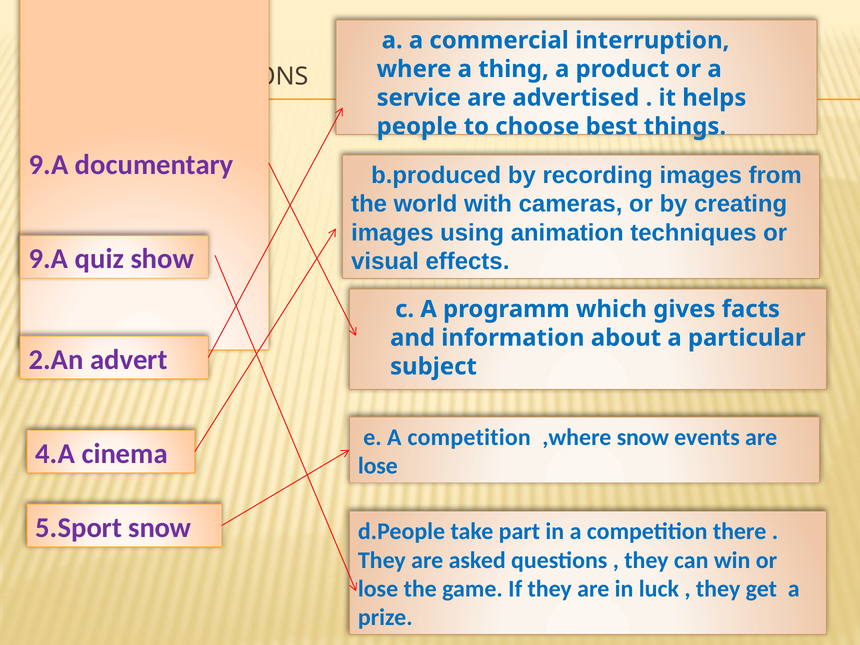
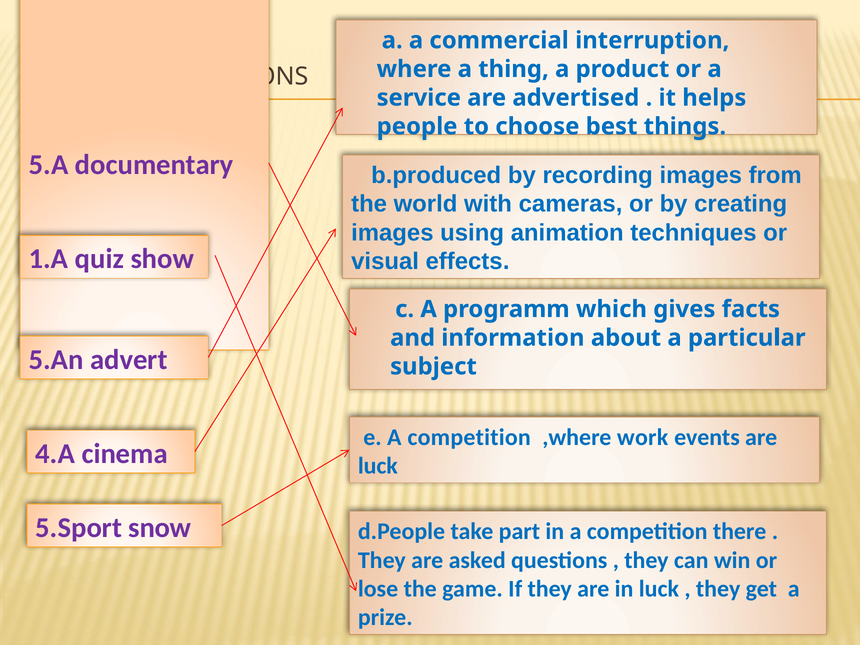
9.A at (49, 165): 9.A -> 5.A
9.A at (49, 259): 9.A -> 1.A
2.An: 2.An -> 5.An
,where snow: snow -> work
lose at (378, 466): lose -> luck
